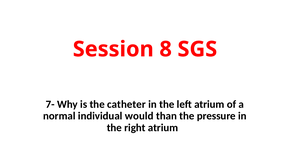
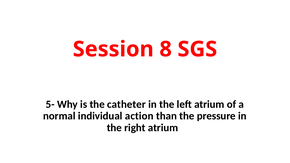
7-: 7- -> 5-
would: would -> action
